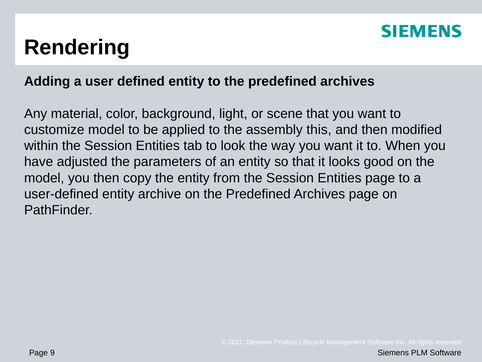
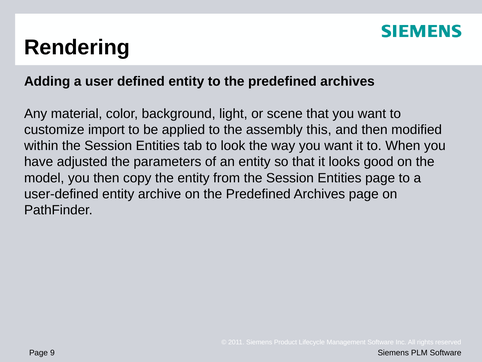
customize model: model -> import
